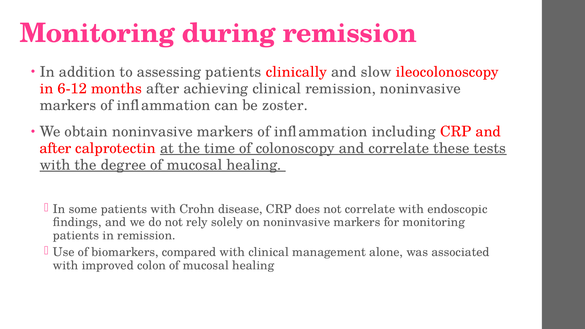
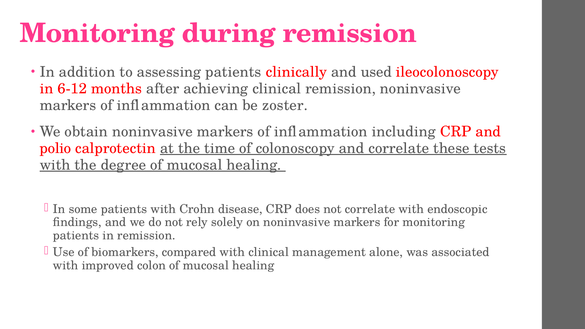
slow: slow -> used
after at (55, 148): after -> polio
